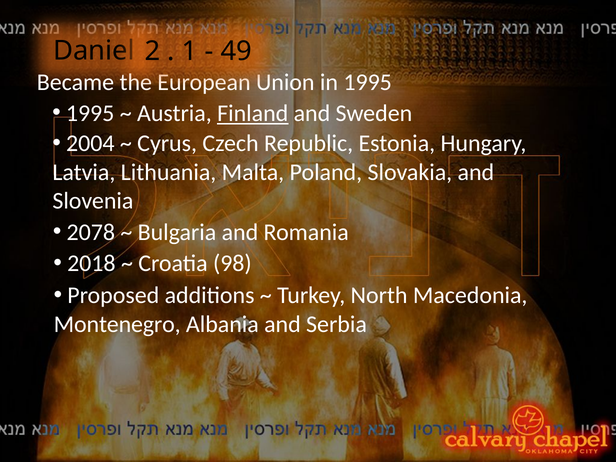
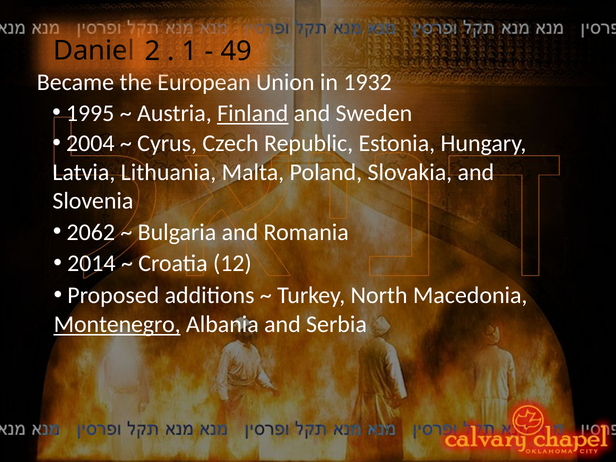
1995 at (368, 82): 1995 -> 1932
2078: 2078 -> 2062
2018: 2018 -> 2014
98: 98 -> 12
Montenegro underline: none -> present
